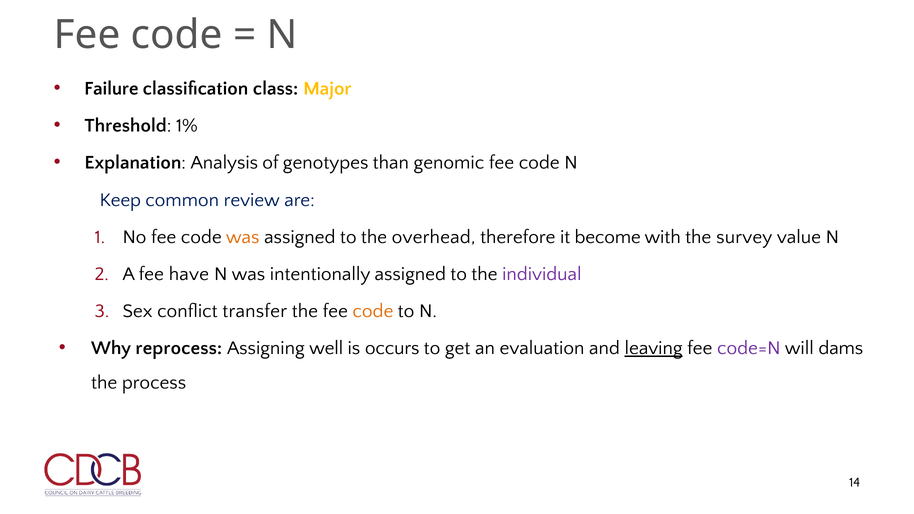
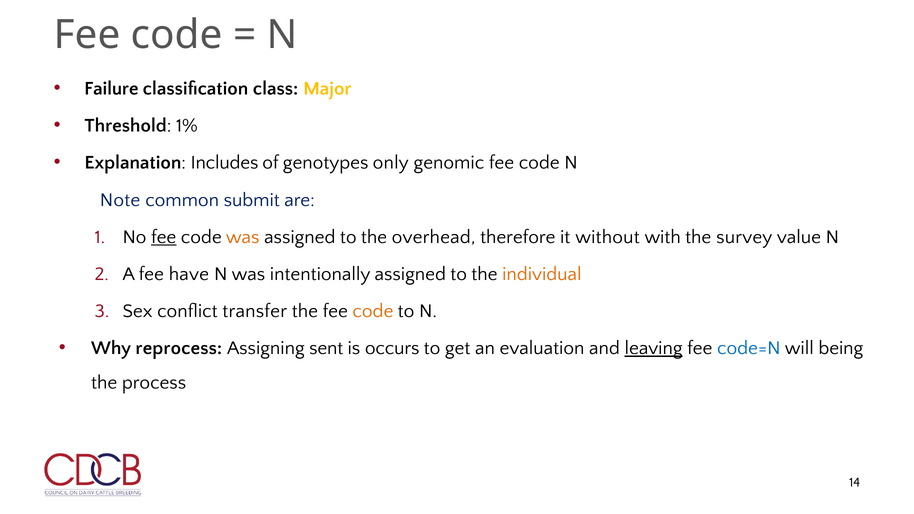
Analysis: Analysis -> Includes
than: than -> only
Keep: Keep -> Note
review: review -> submit
fee at (164, 237) underline: none -> present
become: become -> without
individual colour: purple -> orange
well: well -> sent
code=N colour: purple -> blue
dams: dams -> being
